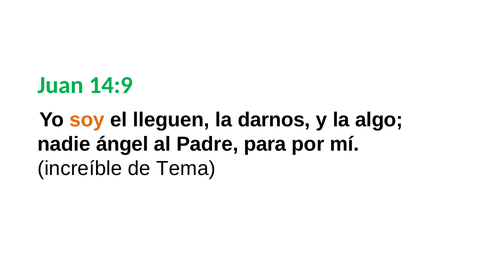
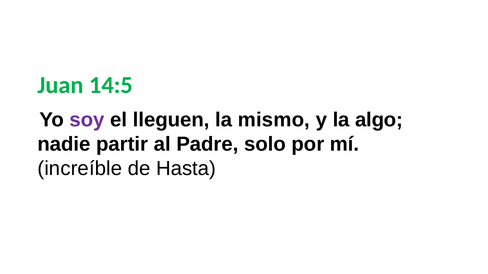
14:9: 14:9 -> 14:5
soy colour: orange -> purple
darnos: darnos -> mismo
ángel: ángel -> partir
para: para -> solo
Tema: Tema -> Hasta
